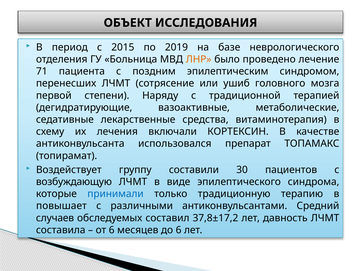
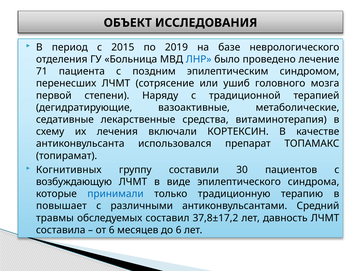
ЛНР colour: orange -> blue
Воздействует: Воздействует -> Когнитивных
случаев: случаев -> травмы
